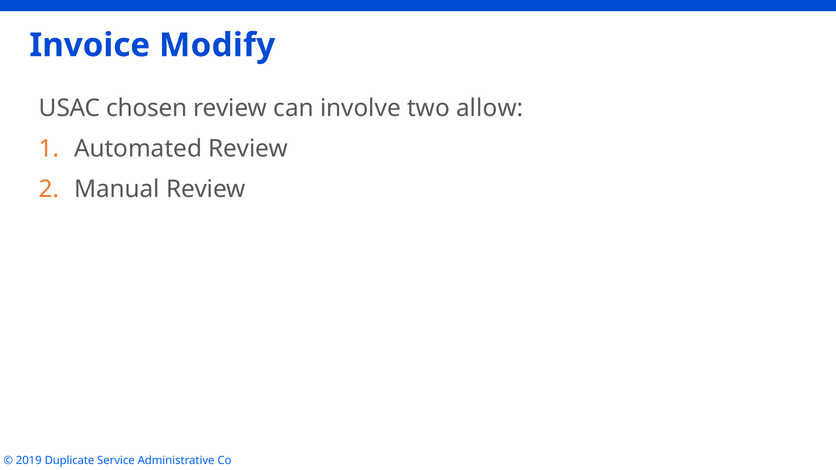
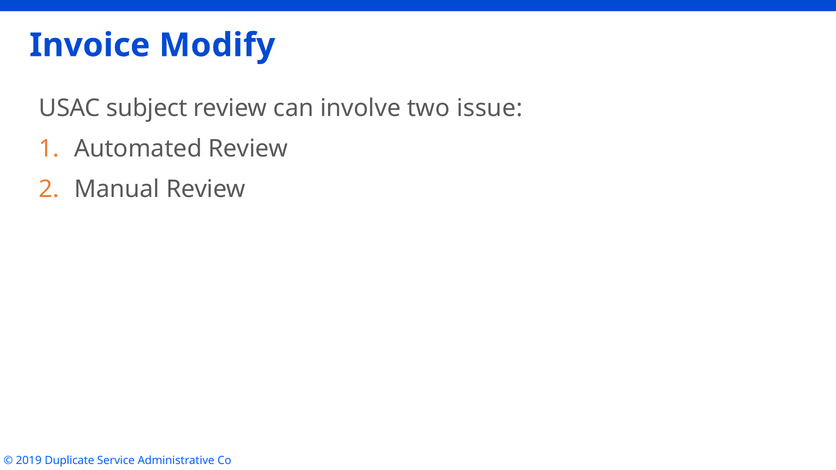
chosen: chosen -> subject
allow: allow -> issue
